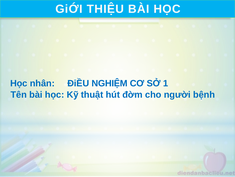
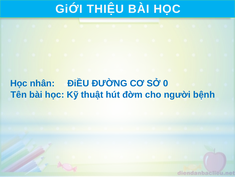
NGHIỆM: NGHIỆM -> ĐƯỜNG
1: 1 -> 0
